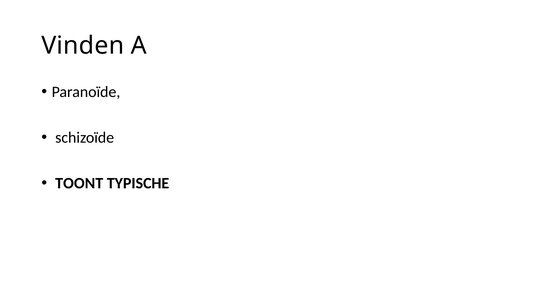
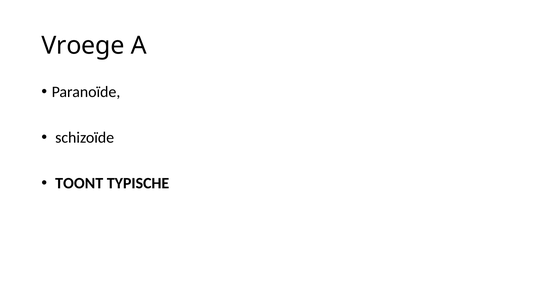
Vinden: Vinden -> Vroege
